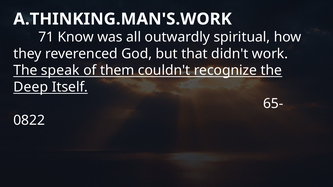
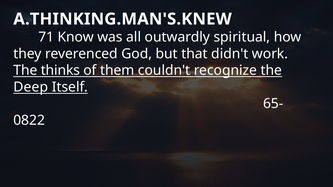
A.THINKING.MAN'S.WORK: A.THINKING.MAN'S.WORK -> A.THINKING.MAN'S.KNEW
speak: speak -> thinks
